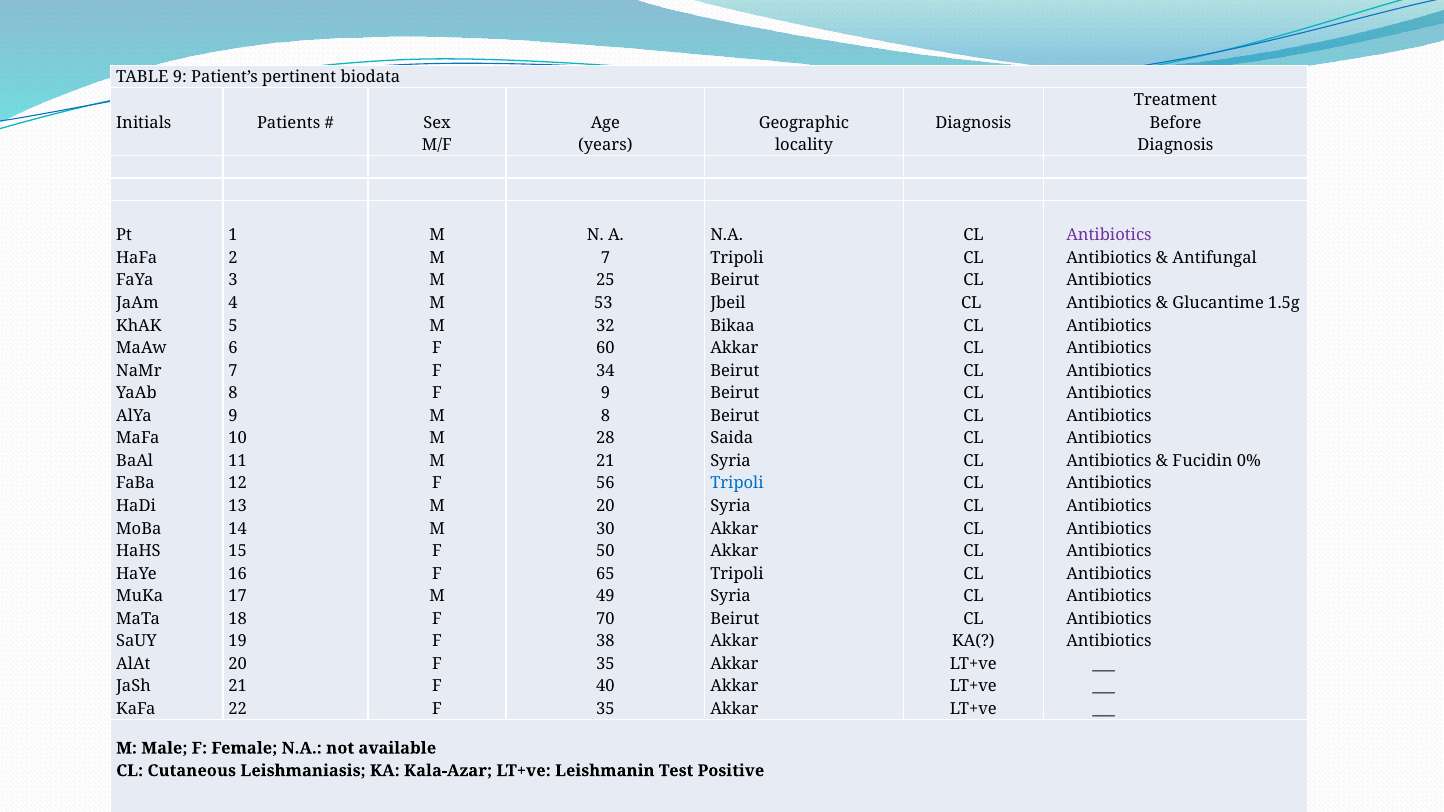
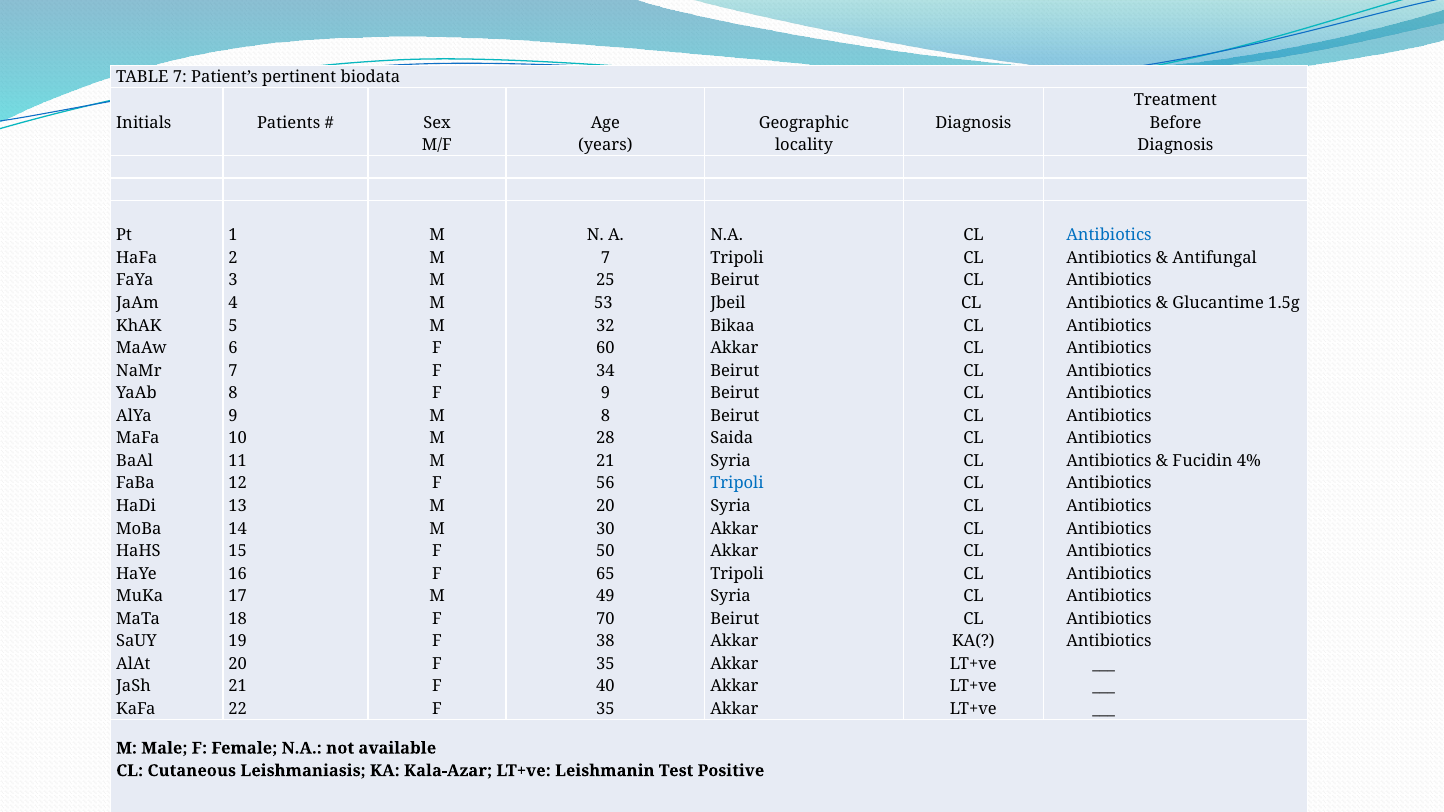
TABLE 9: 9 -> 7
Antibiotics at (1109, 235) colour: purple -> blue
0%: 0% -> 4%
